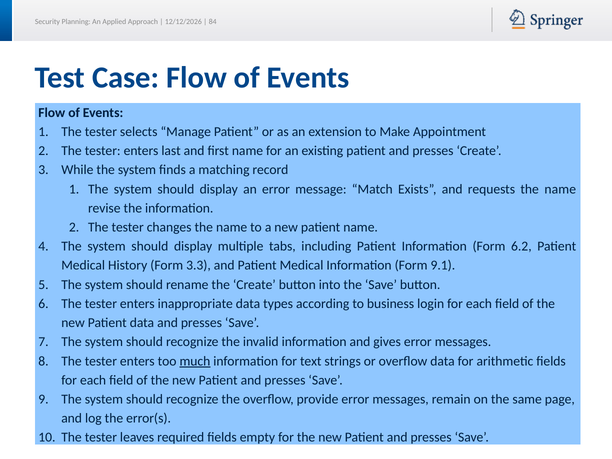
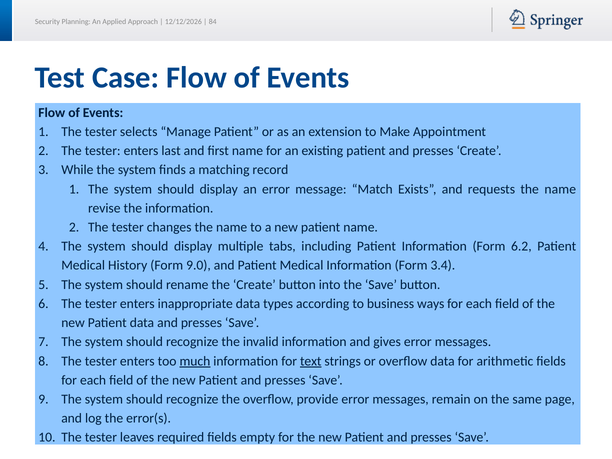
3.3: 3.3 -> 9.0
9.1: 9.1 -> 3.4
login: login -> ways
text underline: none -> present
